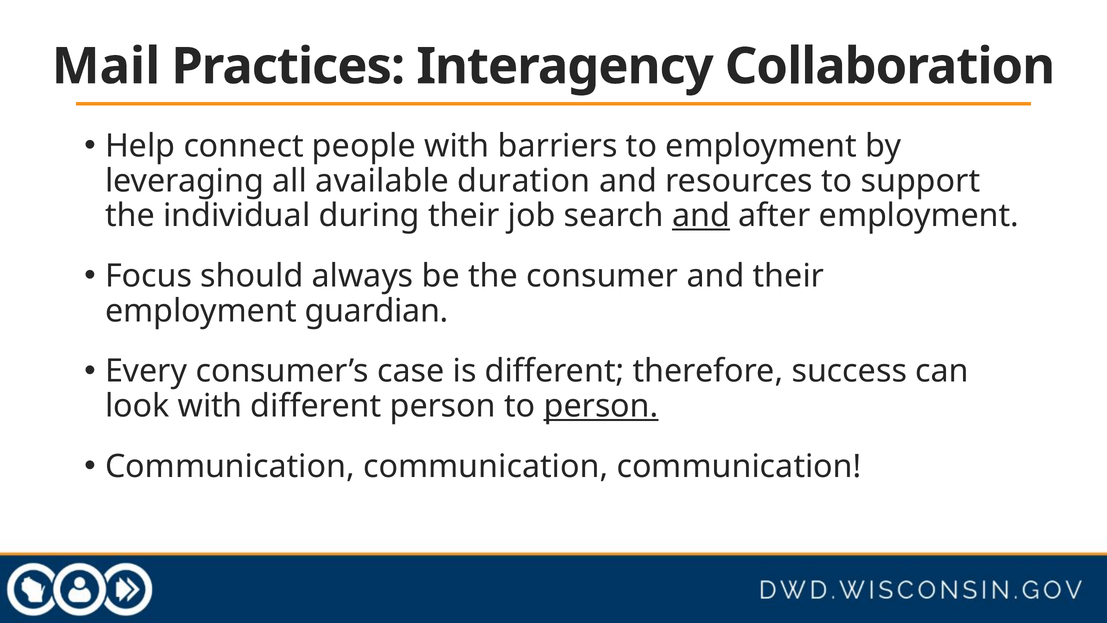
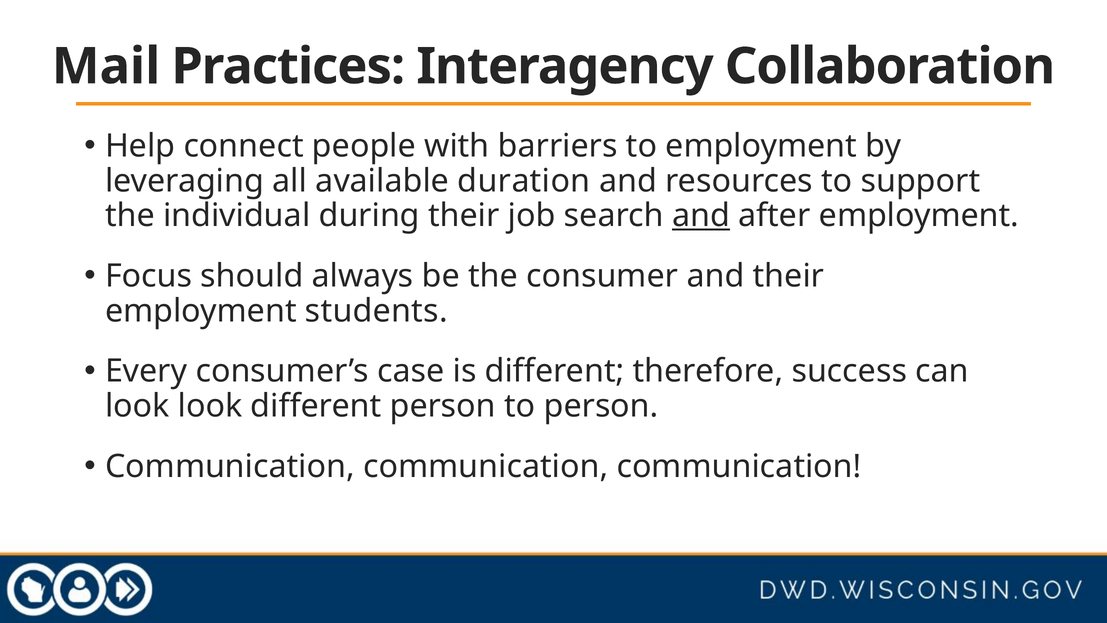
guardian: guardian -> students
look with: with -> look
person at (601, 406) underline: present -> none
